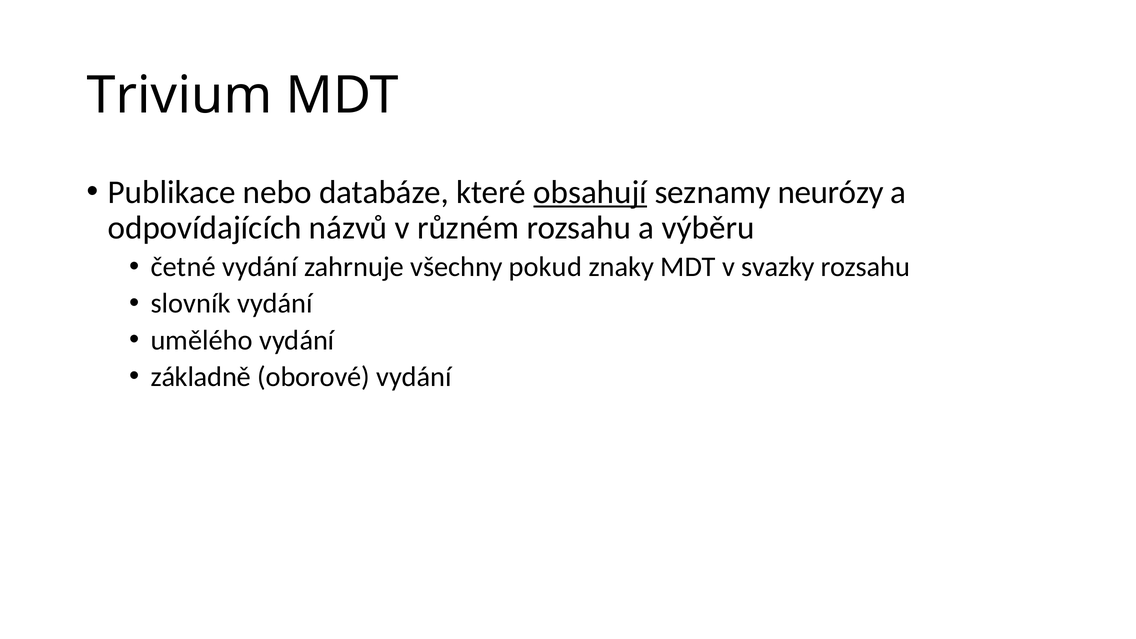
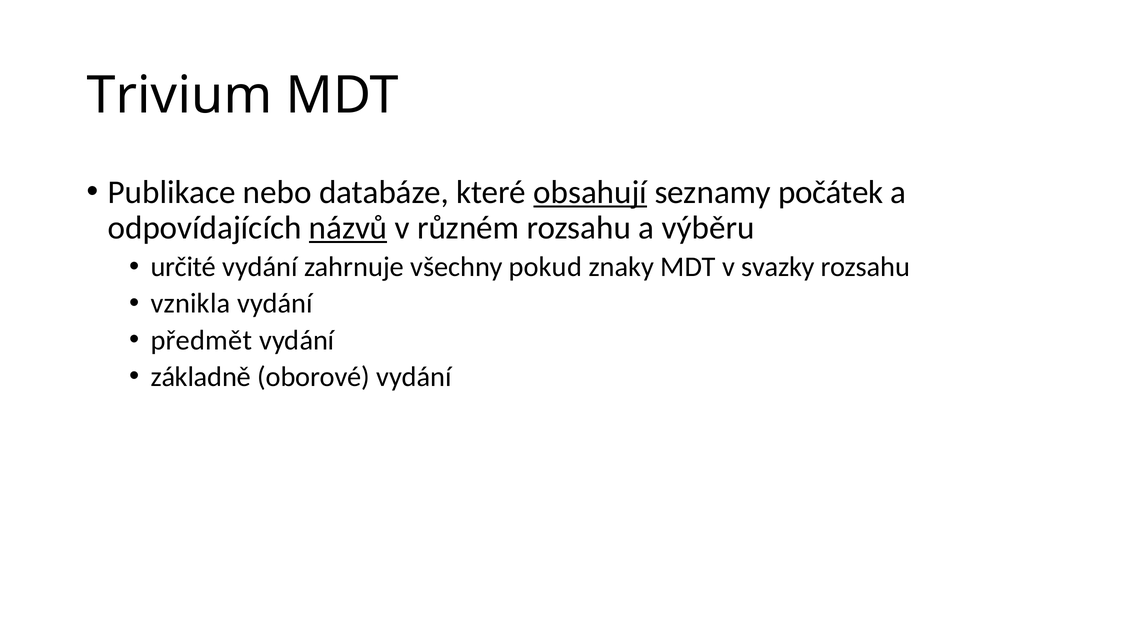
neurózy: neurózy -> počátek
názvů underline: none -> present
četné: četné -> určité
slovník: slovník -> vznikla
umělého: umělého -> předmět
